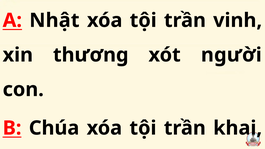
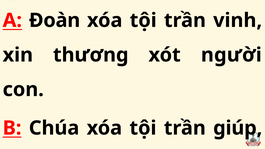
Nhật: Nhật -> Đoàn
khai: khai -> giúp
